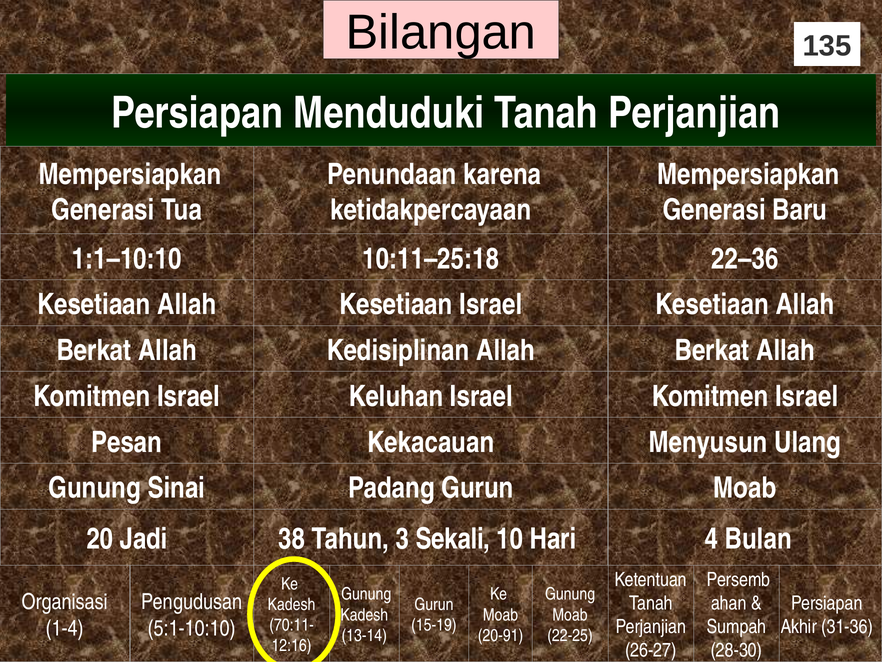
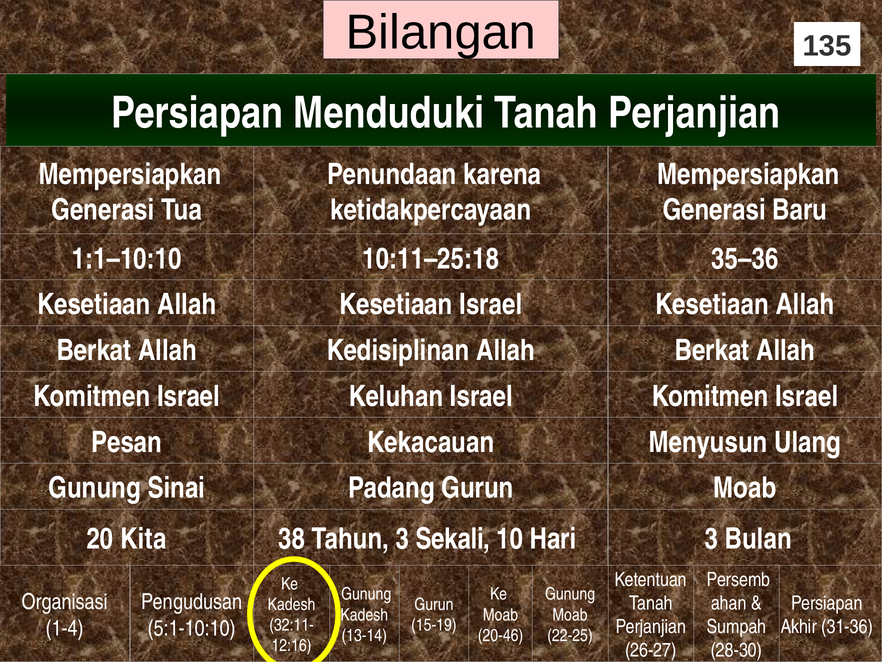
22–36: 22–36 -> 35–36
Jadi: Jadi -> Kita
Hari 4: 4 -> 3
70:11-: 70:11- -> 32:11-
20-91: 20-91 -> 20-46
